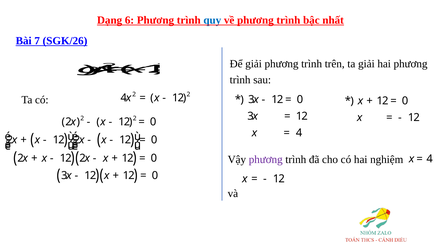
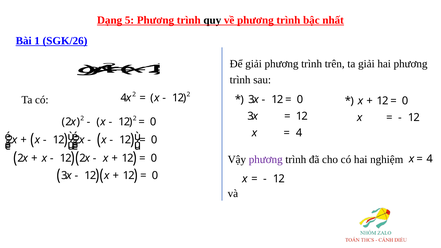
6: 6 -> 5
quy colour: blue -> black
7: 7 -> 1
